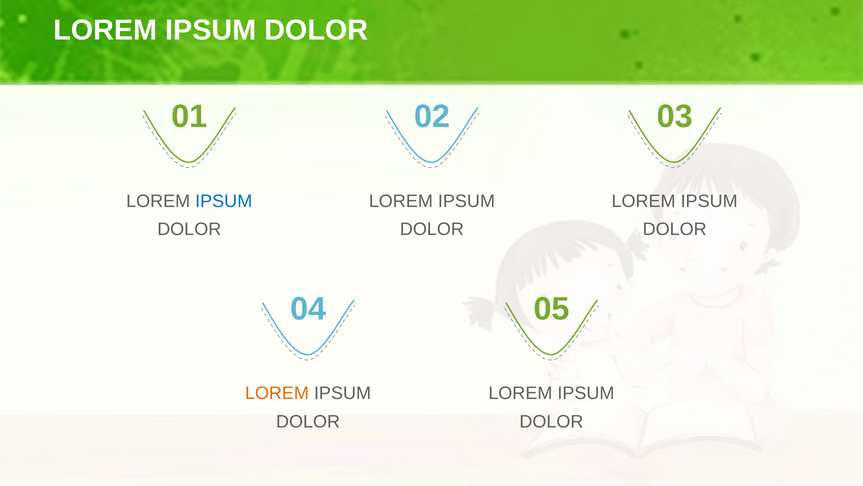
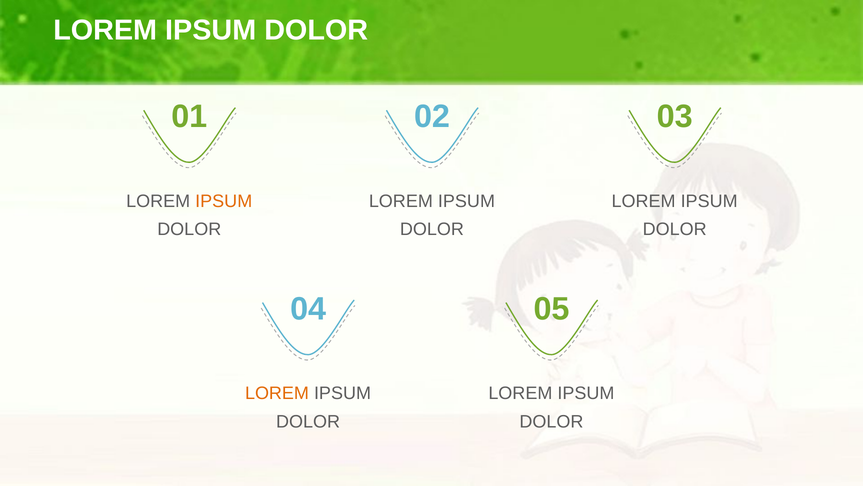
IPSUM at (224, 201) colour: blue -> orange
